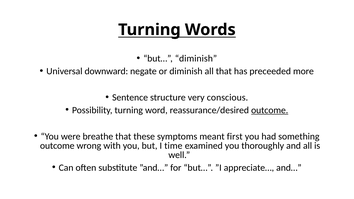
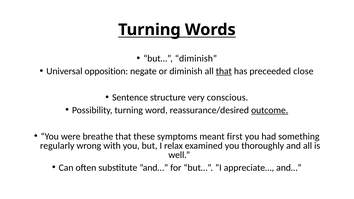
downward: downward -> opposition
that at (224, 71) underline: none -> present
more: more -> close
outcome at (57, 146): outcome -> regularly
time: time -> relax
